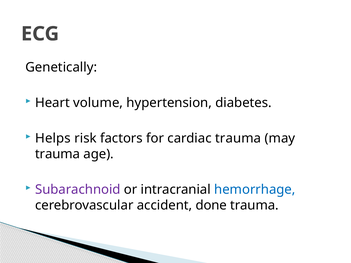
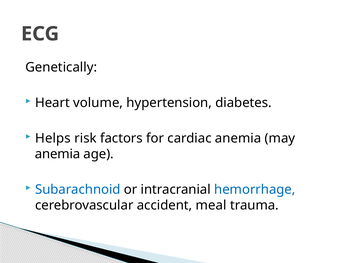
cardiac trauma: trauma -> anemia
trauma at (58, 154): trauma -> anemia
Subarachnoid colour: purple -> blue
done: done -> meal
